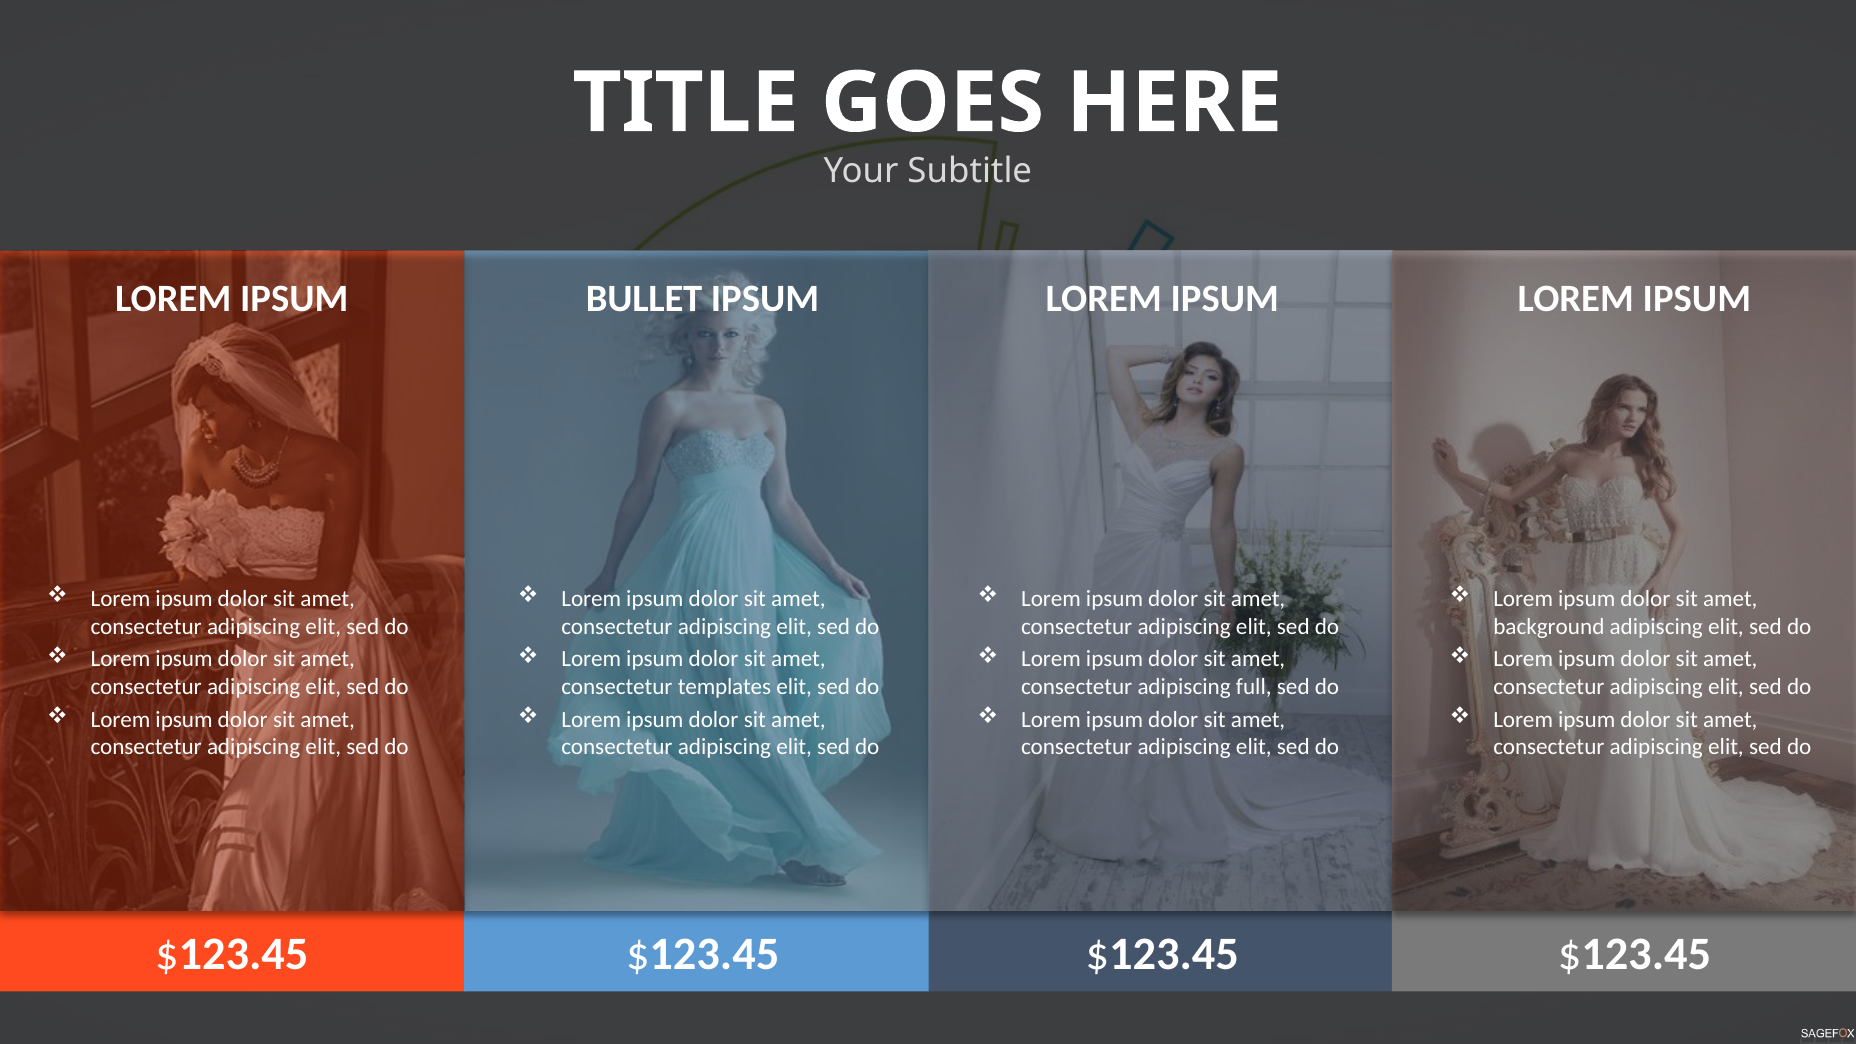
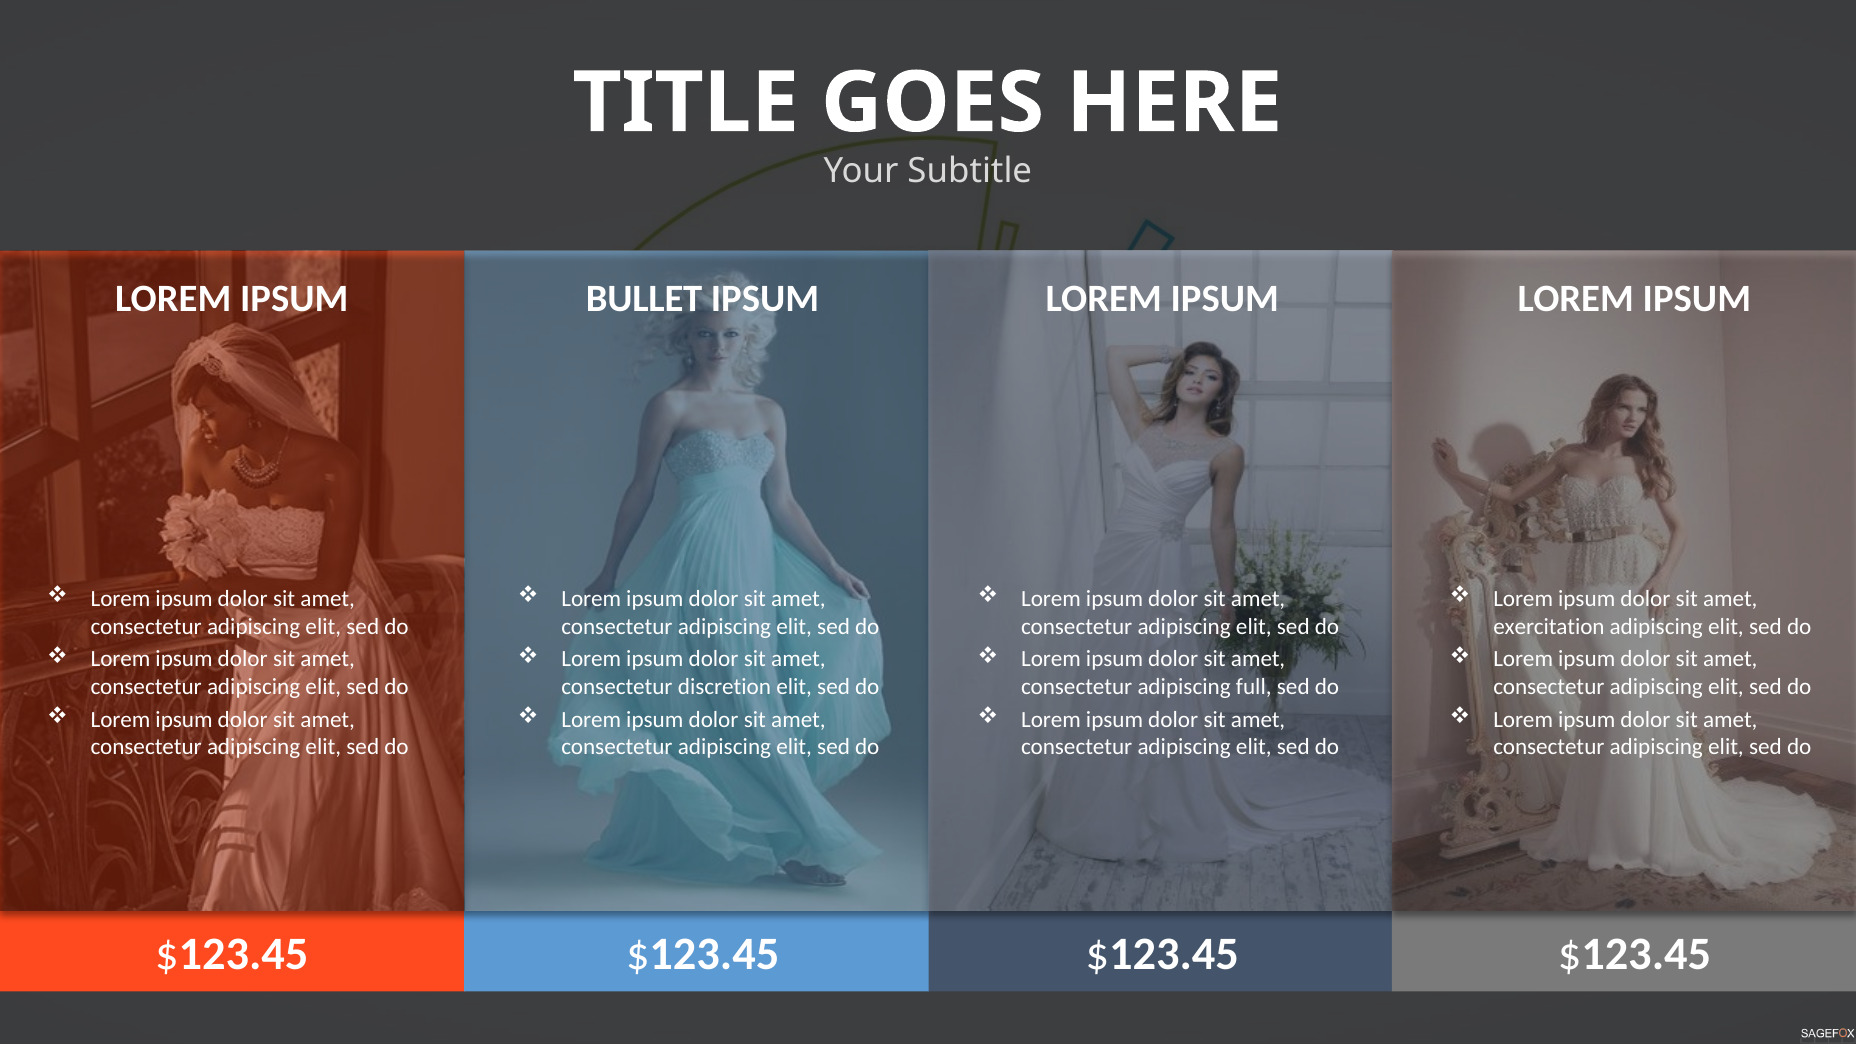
background: background -> exercitation
templates: templates -> discretion
